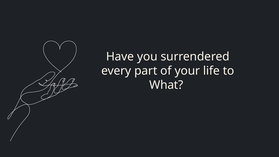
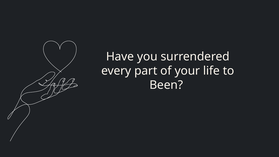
What: What -> Been
